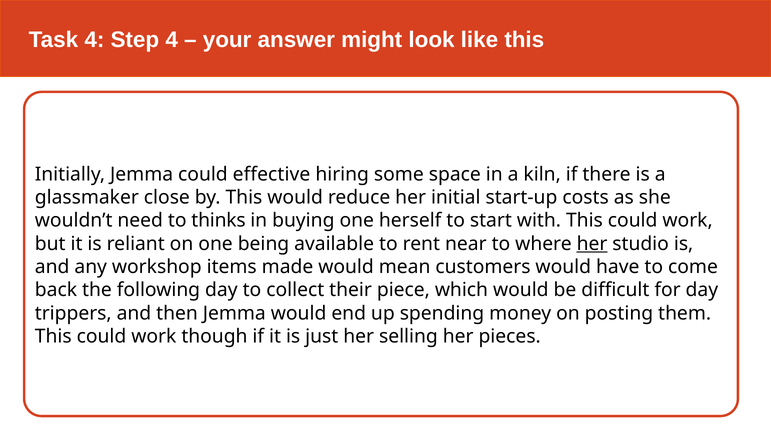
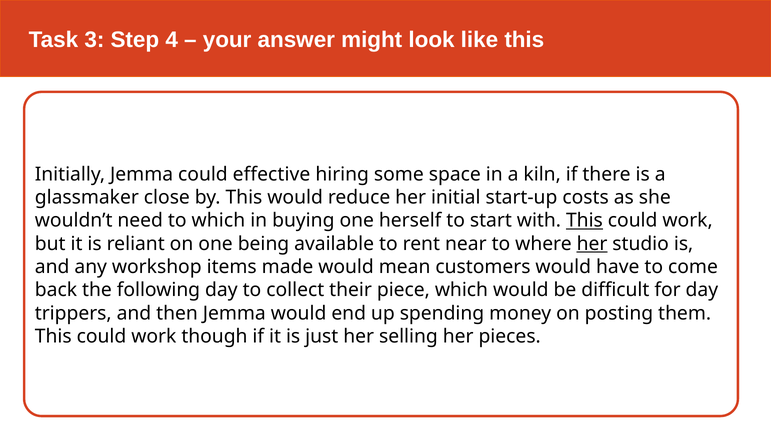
Task 4: 4 -> 3
to thinks: thinks -> which
This at (584, 220) underline: none -> present
